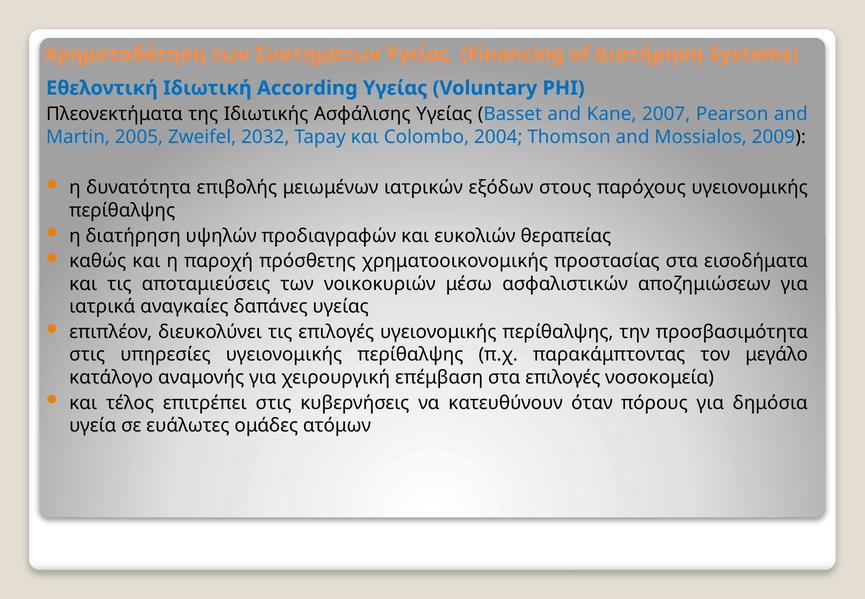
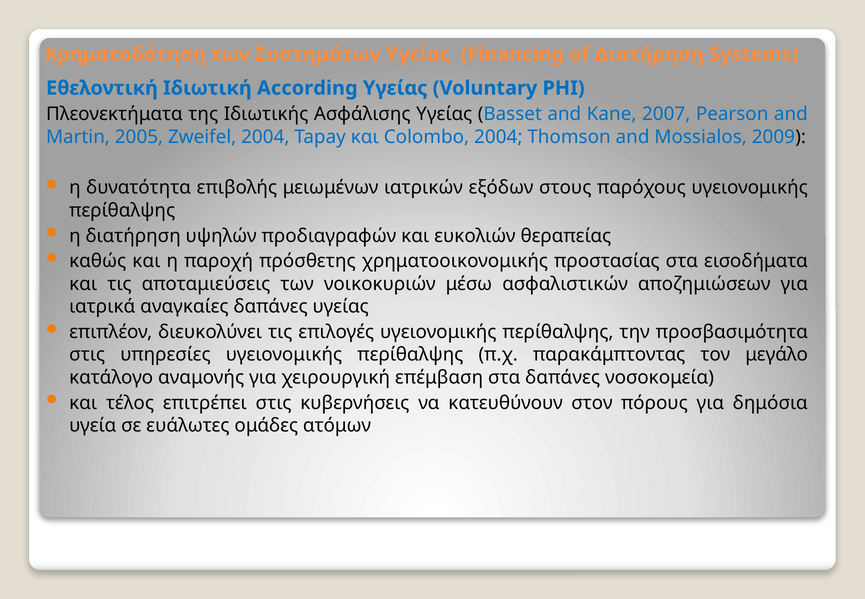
Zweifel 2032: 2032 -> 2004
στα επιλογές: επιλογές -> δαπάνες
όταν: όταν -> στον
